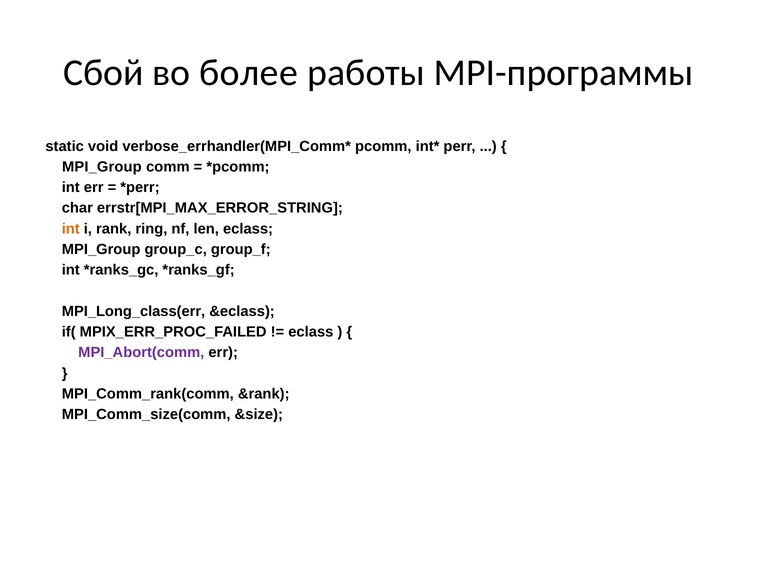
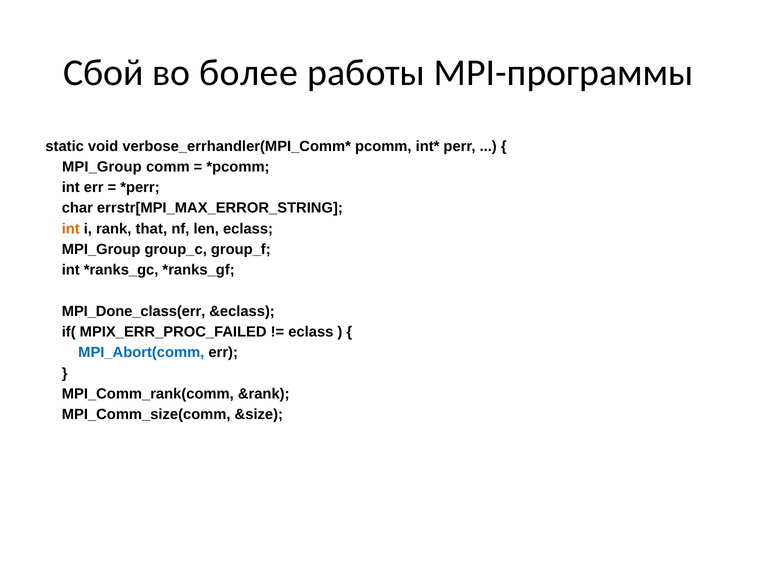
ring: ring -> that
MPI_Long_class(err: MPI_Long_class(err -> MPI_Done_class(err
MPI_Abort(comm colour: purple -> blue
